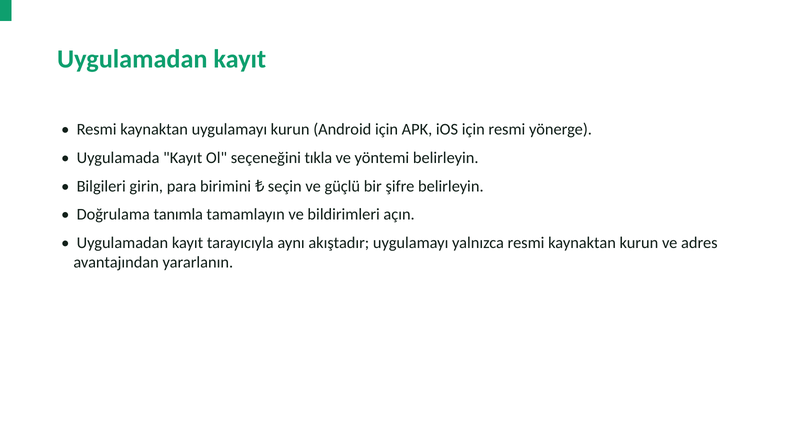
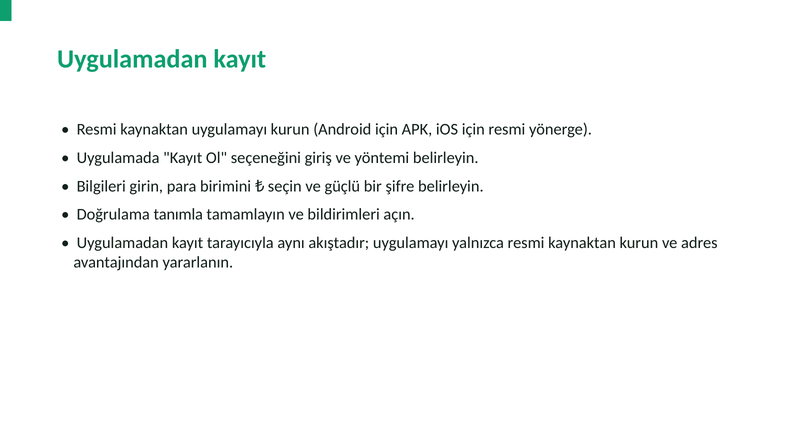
tıkla: tıkla -> giriş
